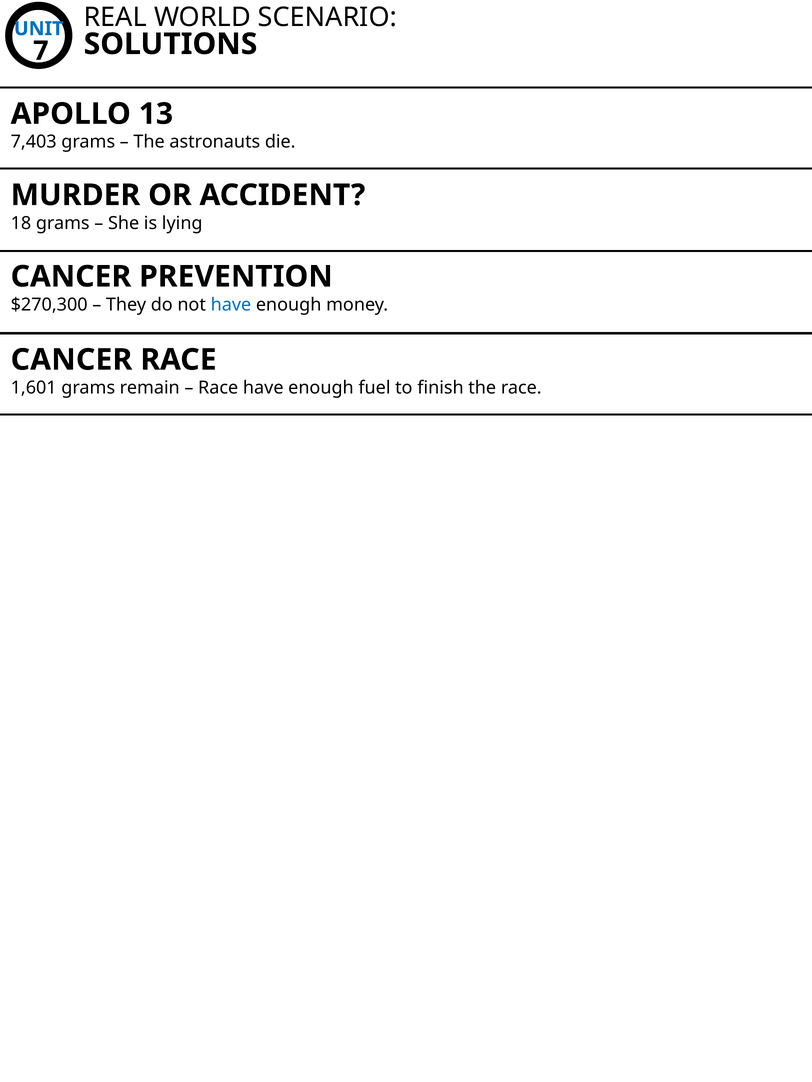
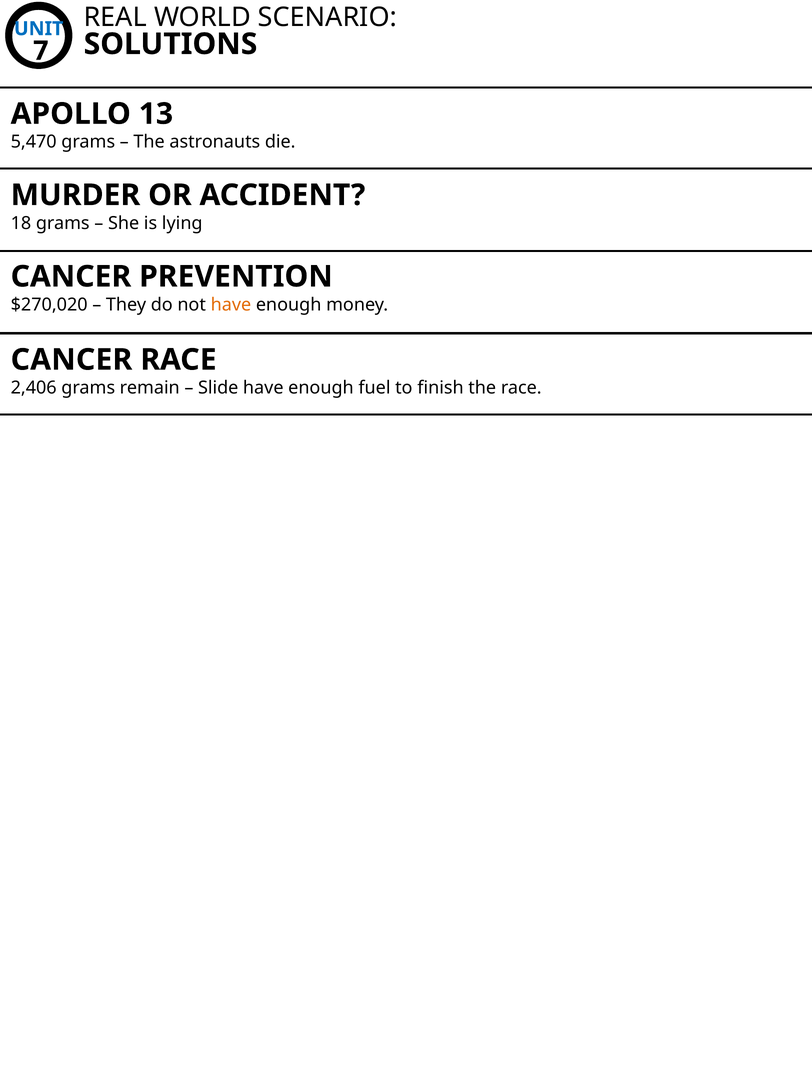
7,403: 7,403 -> 5,470
$270,300: $270,300 -> $270,020
have at (231, 305) colour: blue -> orange
1,601: 1,601 -> 2,406
Race at (218, 388): Race -> Slide
